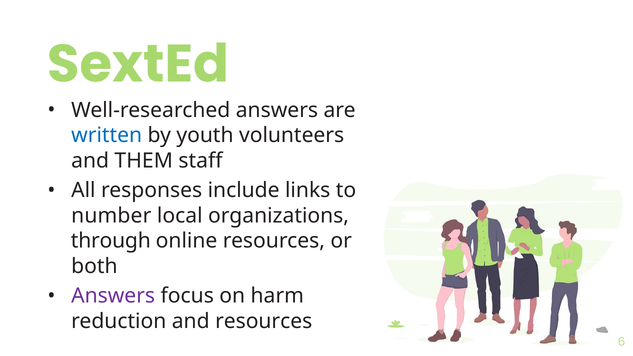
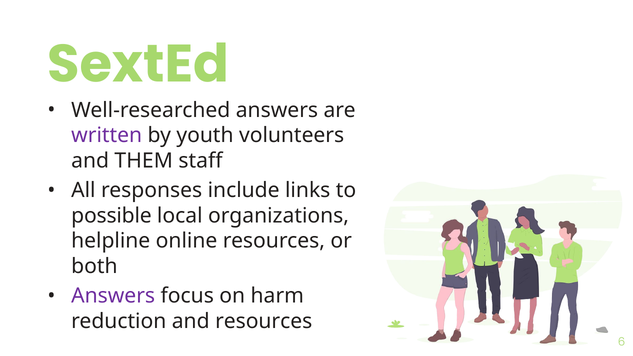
written colour: blue -> purple
number: number -> possible
through: through -> helpline
